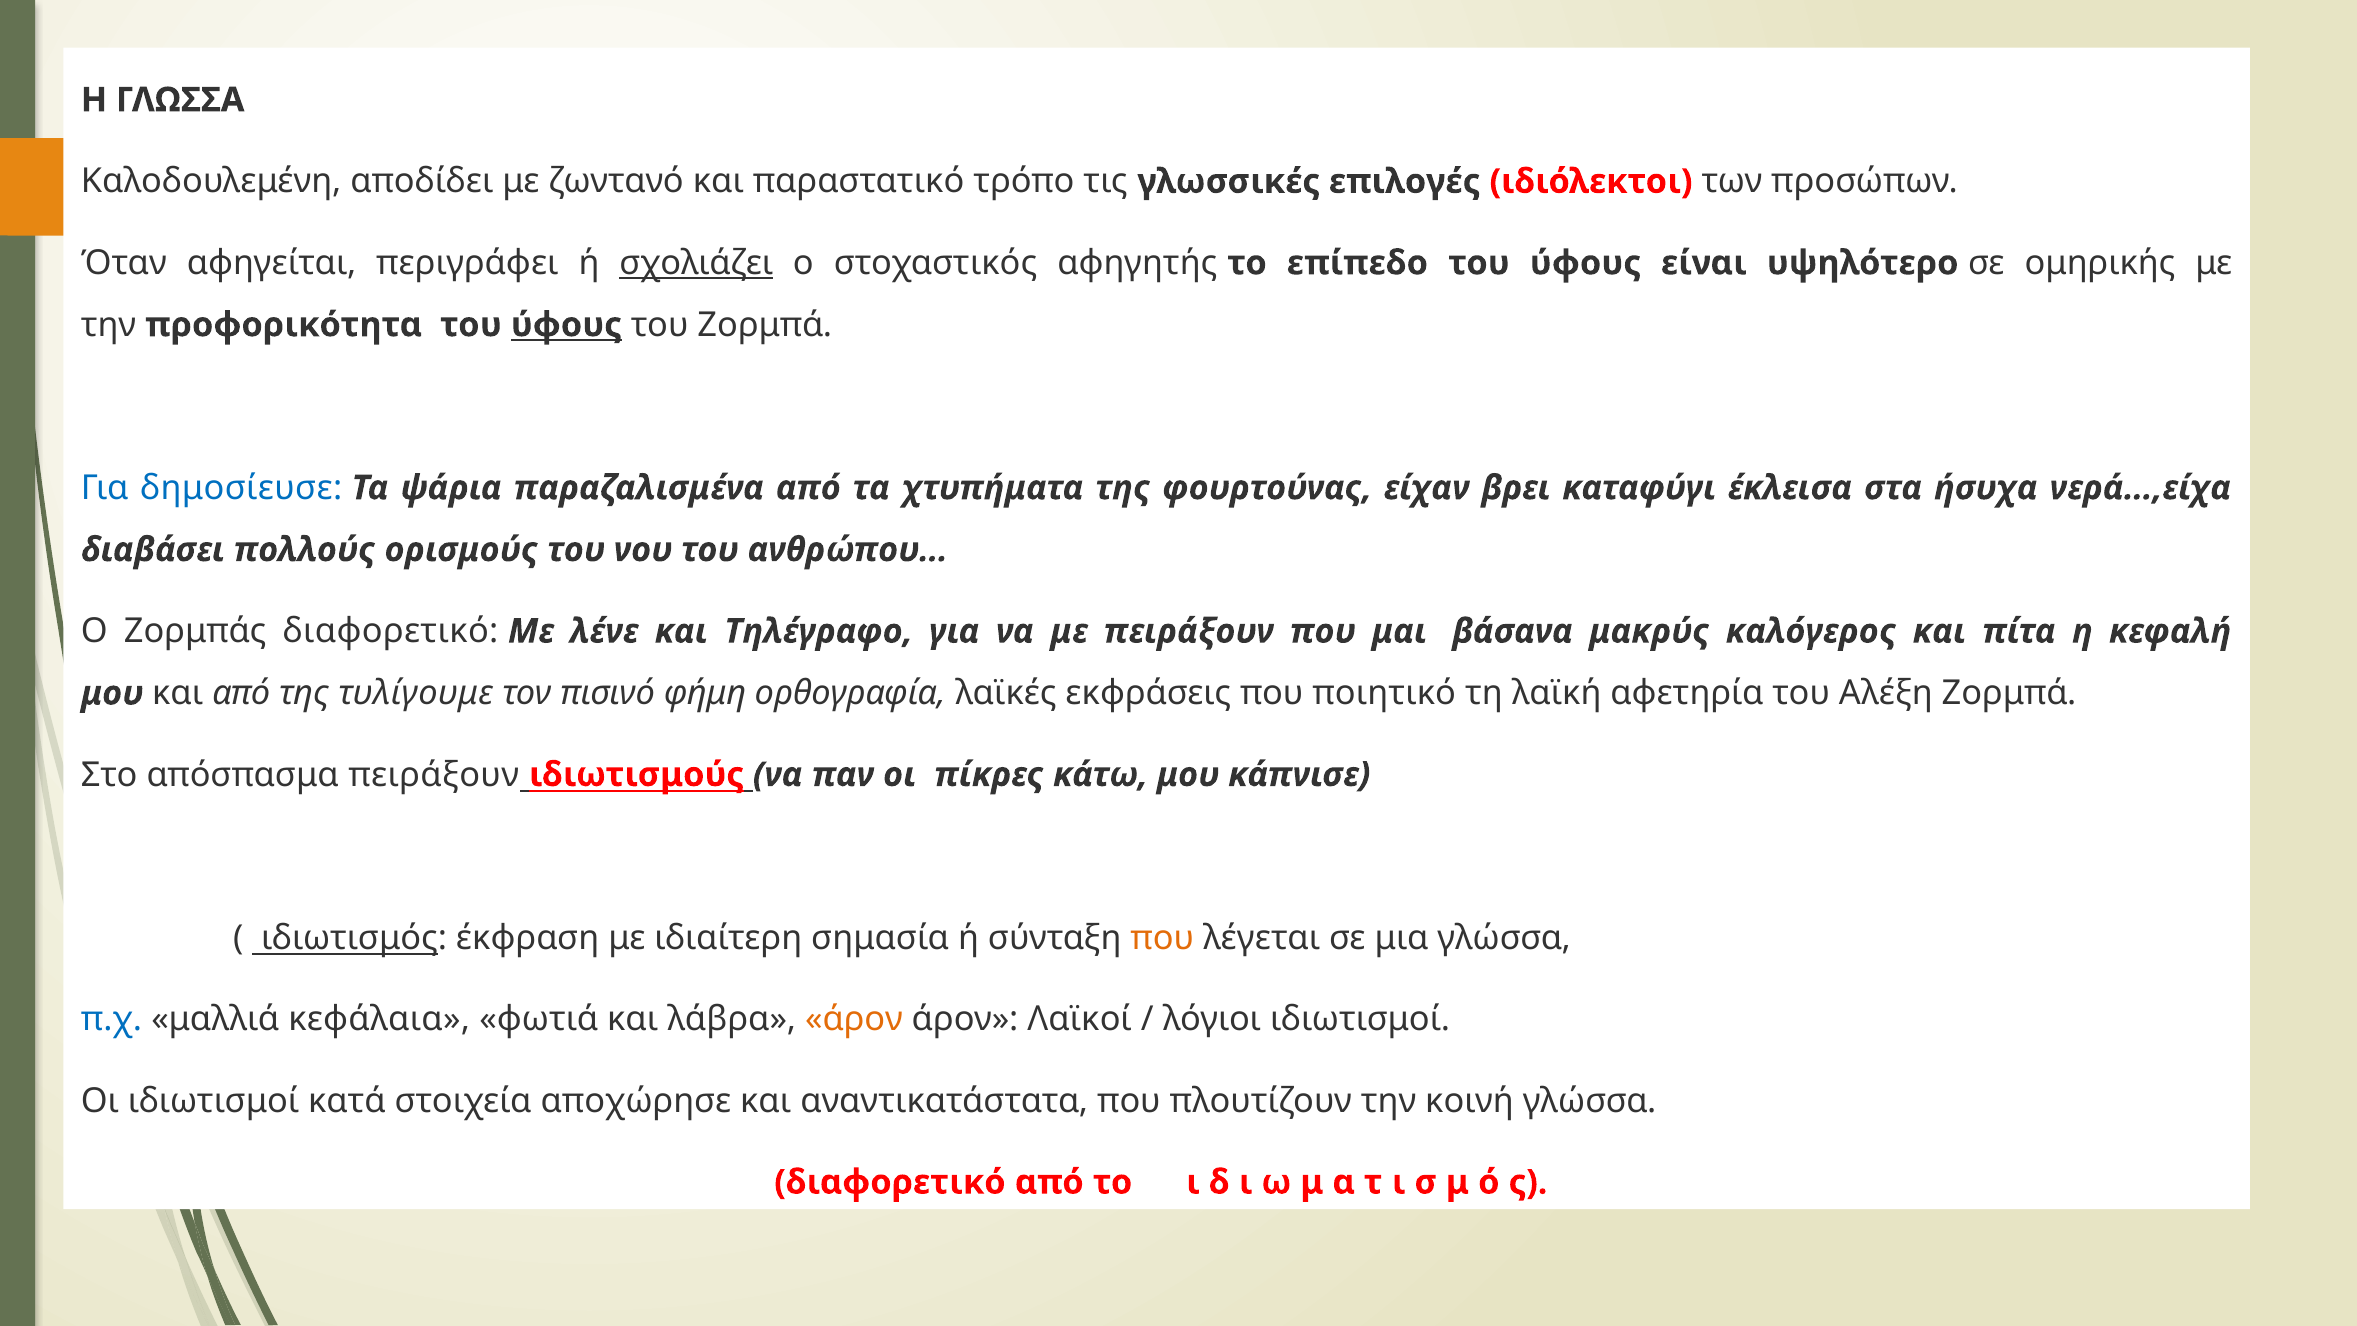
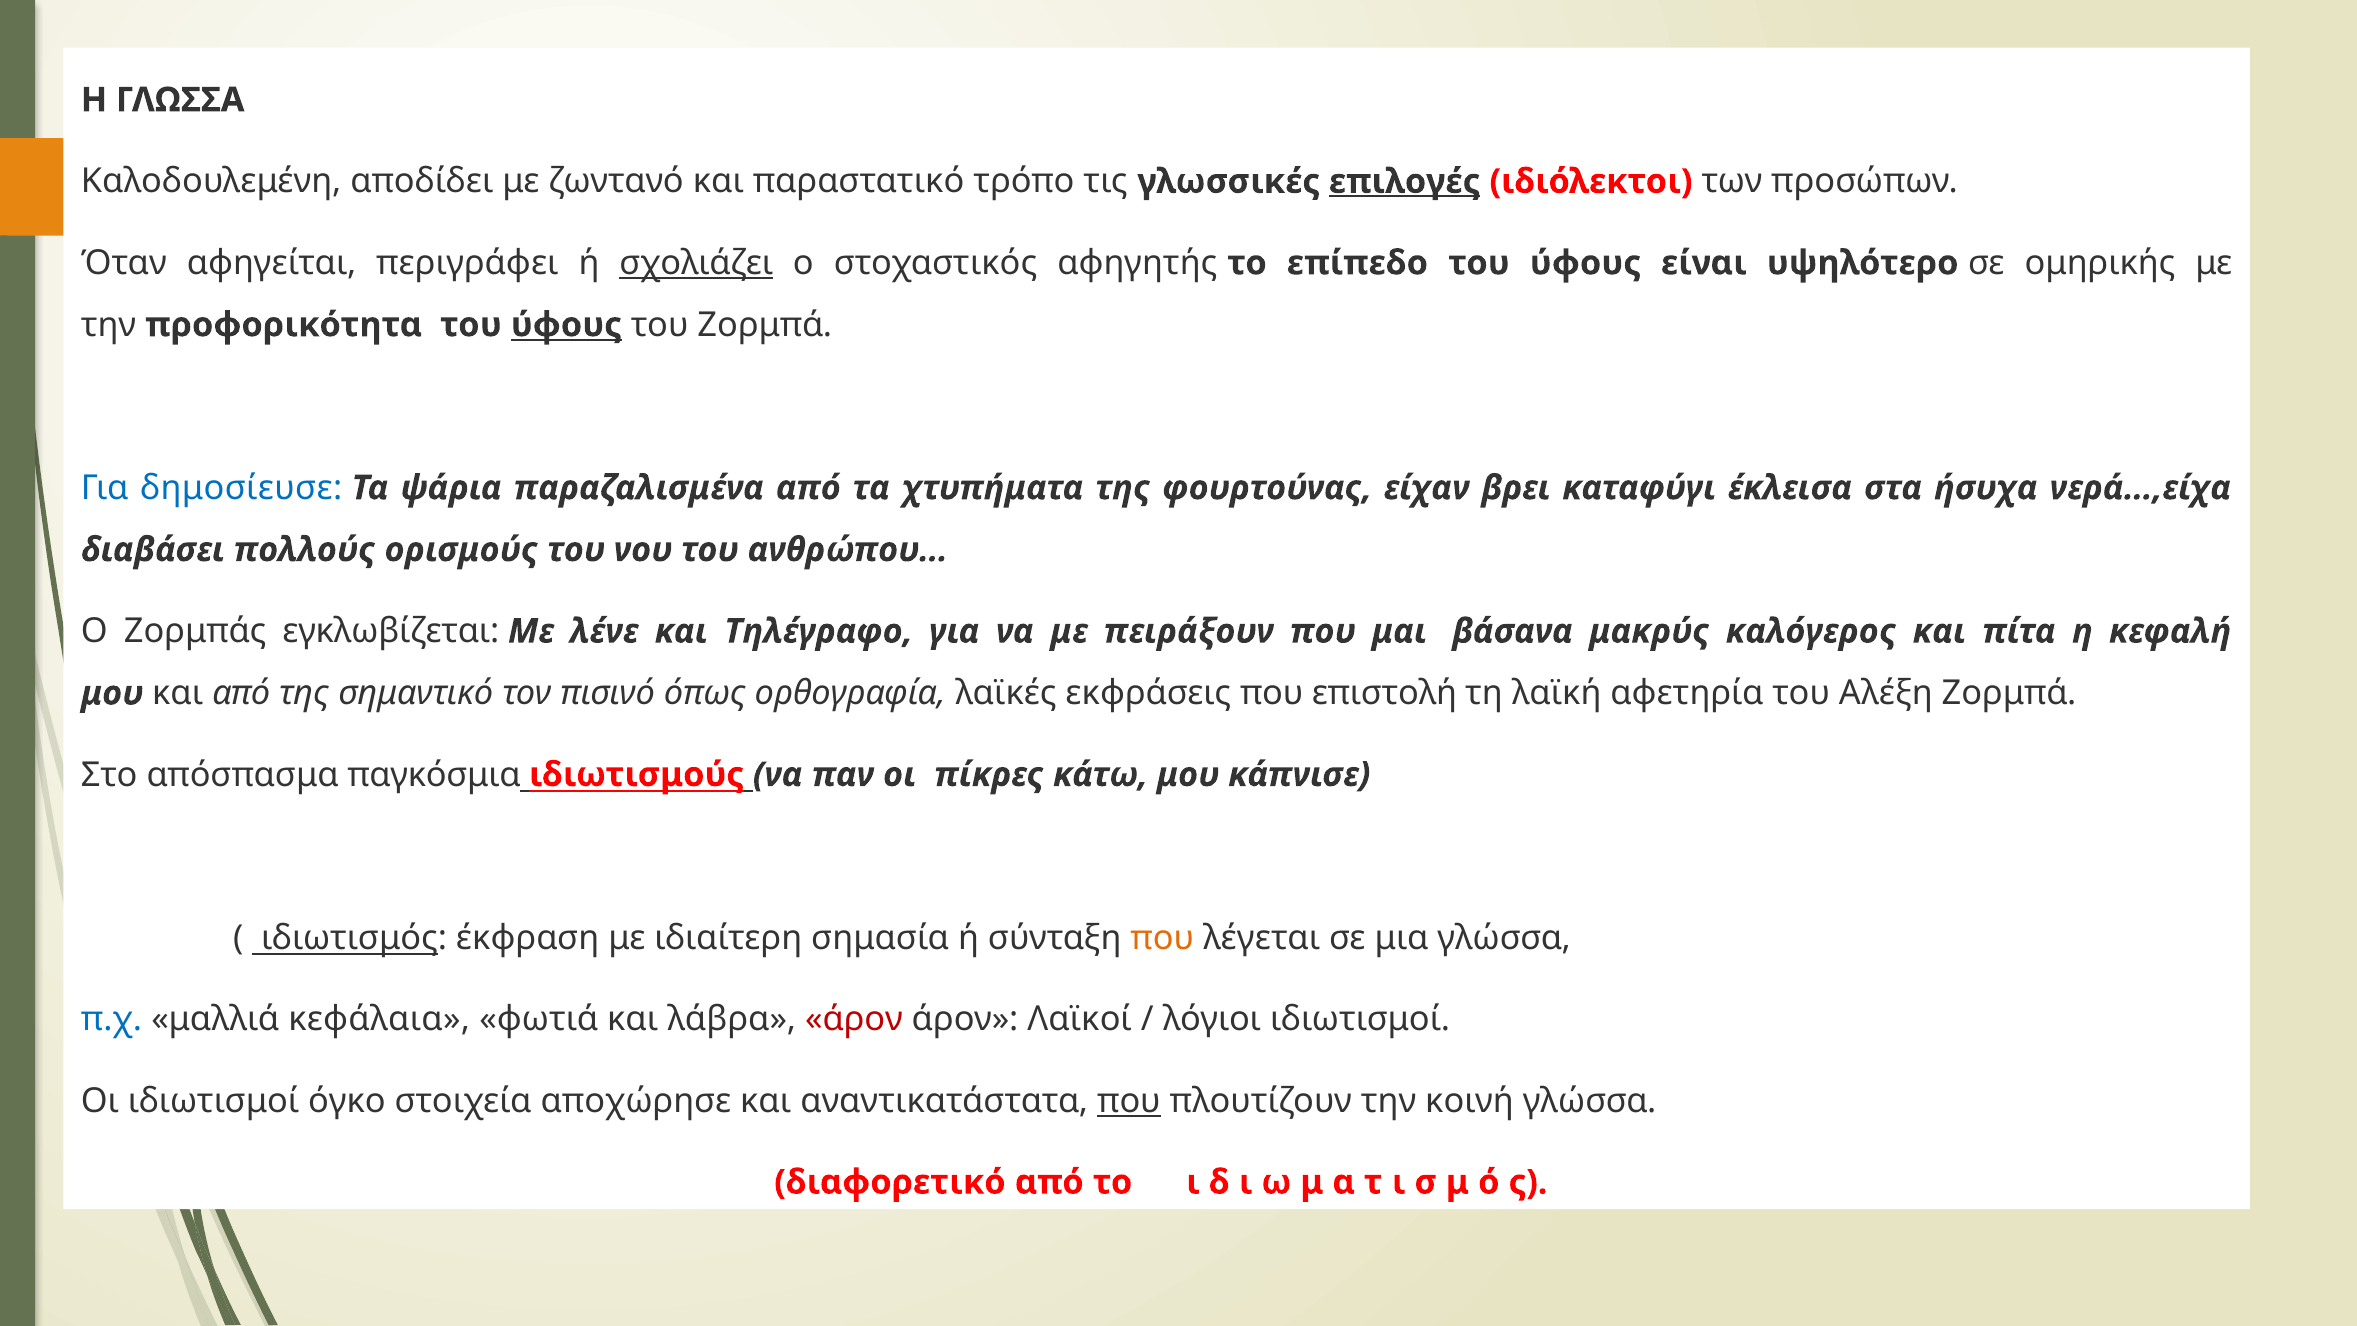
επιλογές underline: none -> present
Ζορμπάς διαφορετικό: διαφορετικό -> εγκλωβίζεται
τυλίγουμε: τυλίγουμε -> σημαντικό
φήμη: φήμη -> όπως
ποιητικό: ποιητικό -> επιστολή
απόσπασμα πειράξουν: πειράξουν -> παγκόσμια
άρον at (854, 1019) colour: orange -> red
κατά: κατά -> όγκο
που at (1129, 1101) underline: none -> present
